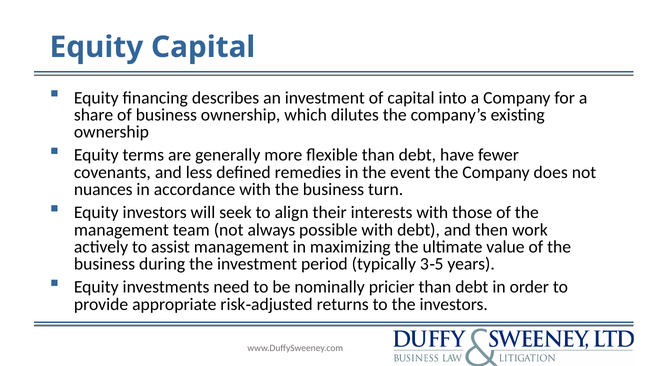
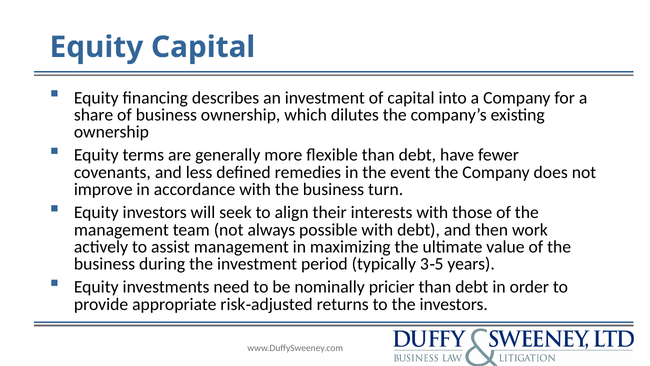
nuances: nuances -> improve
